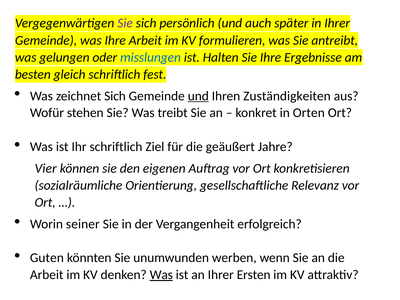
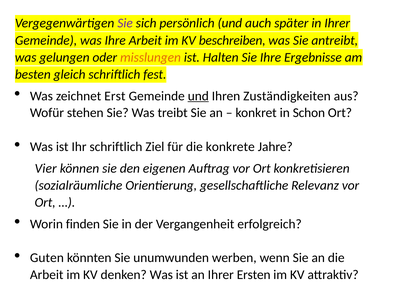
formulieren: formulieren -> beschreiben
misslungen colour: blue -> orange
zeichnet Sich: Sich -> Erst
Orten: Orten -> Schon
geäußert: geäußert -> konkrete
seiner: seiner -> finden
Was at (161, 275) underline: present -> none
